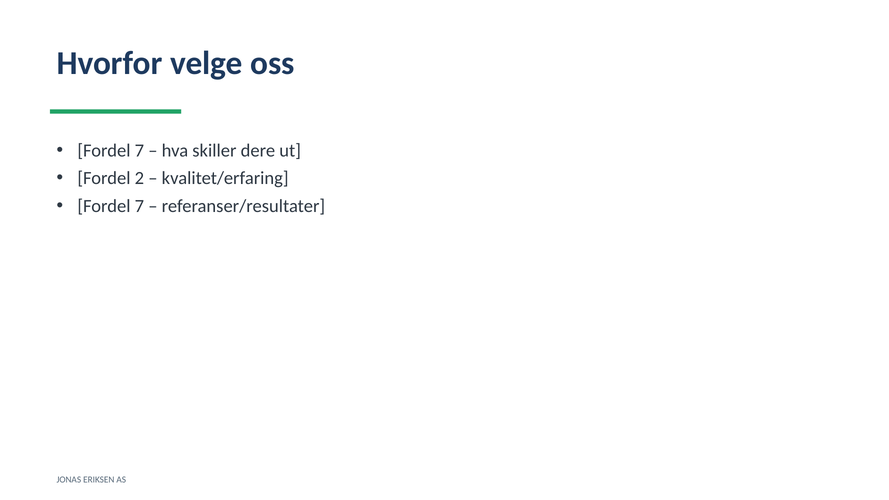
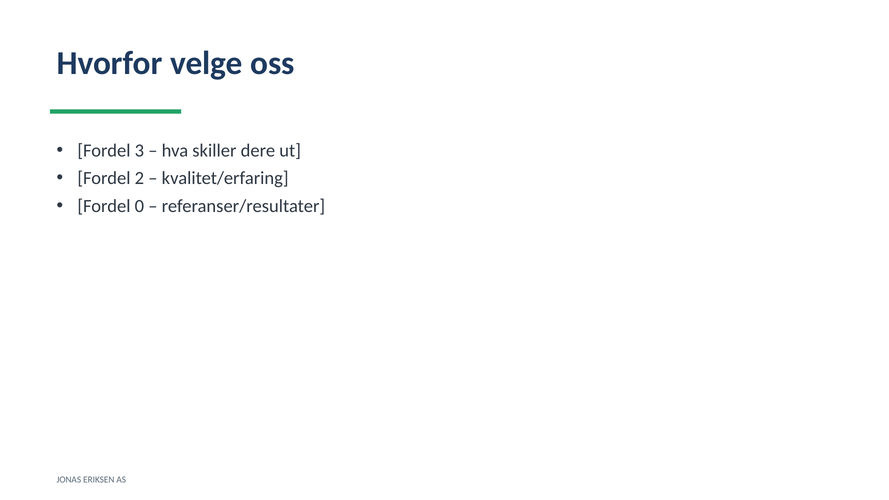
7 at (139, 151): 7 -> 3
7 at (139, 206): 7 -> 0
